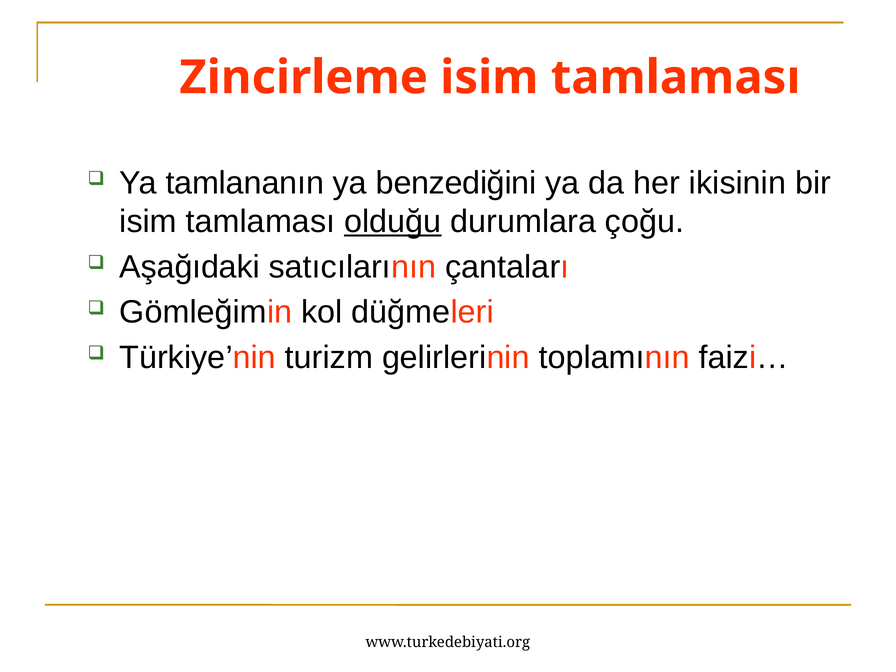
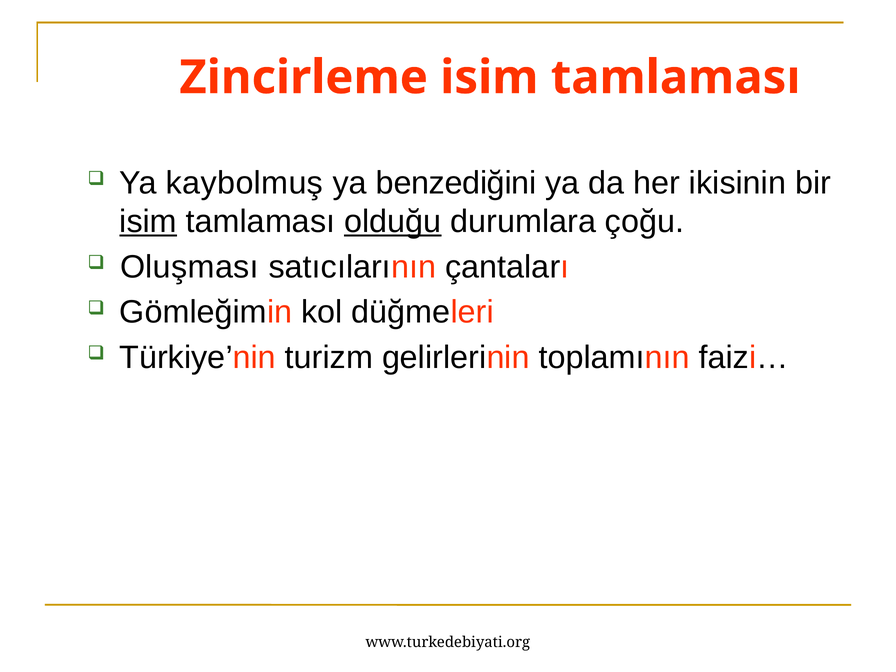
tamlananın: tamlananın -> kaybolmuş
isim at (148, 222) underline: none -> present
Aşağıdaki: Aşağıdaki -> Oluşması
